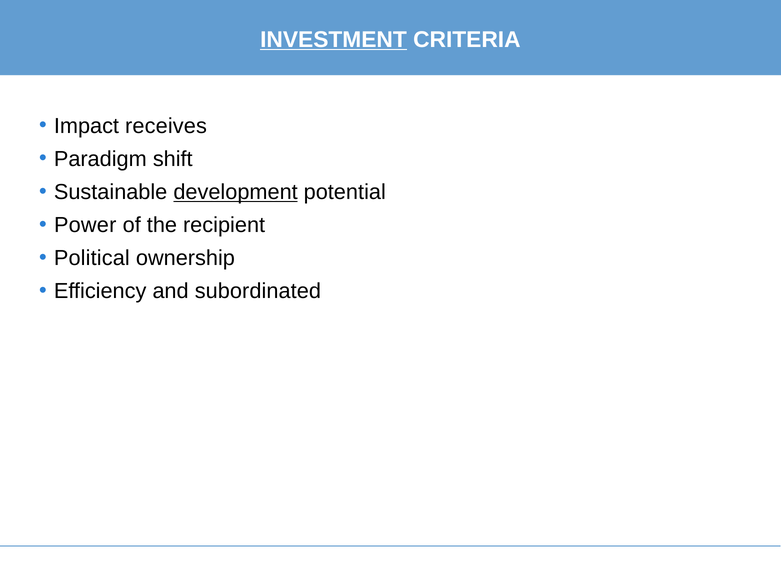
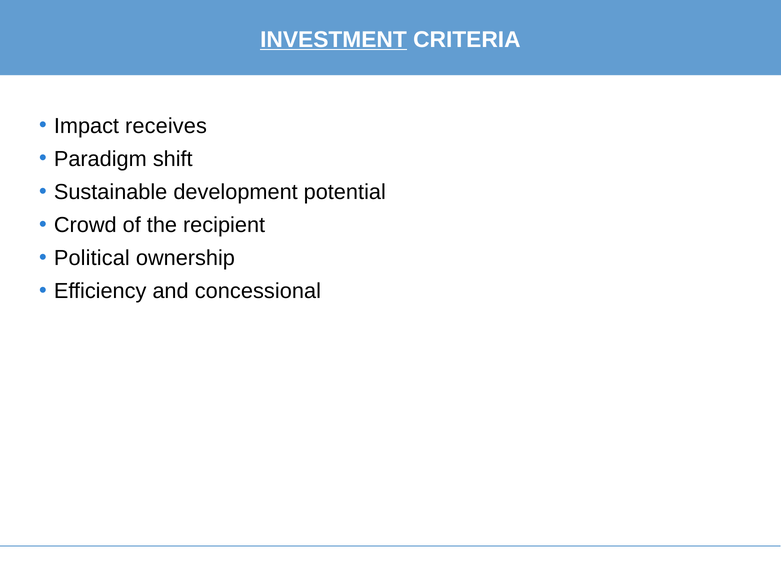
development underline: present -> none
Power: Power -> Crowd
subordinated: subordinated -> concessional
